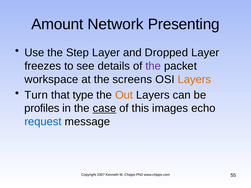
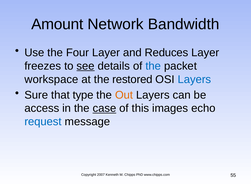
Presenting: Presenting -> Bandwidth
Step: Step -> Four
Dropped: Dropped -> Reduces
see underline: none -> present
the at (153, 66) colour: purple -> blue
screens: screens -> restored
Layers at (194, 79) colour: orange -> blue
Turn: Turn -> Sure
profiles: profiles -> access
